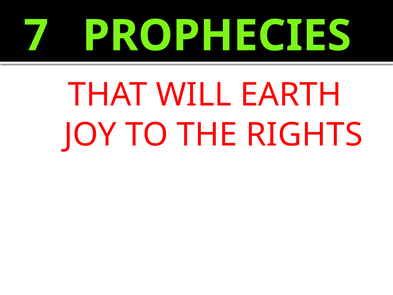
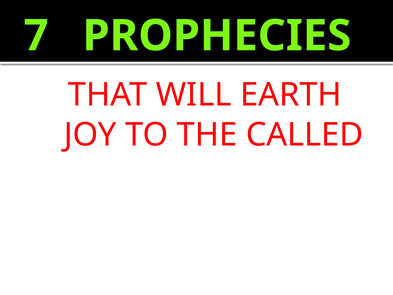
RIGHTS: RIGHTS -> CALLED
